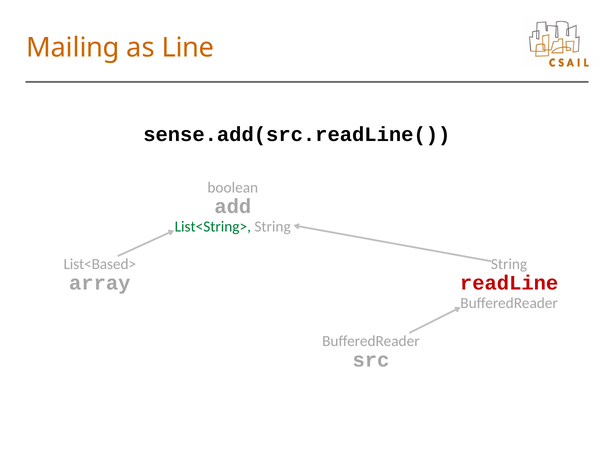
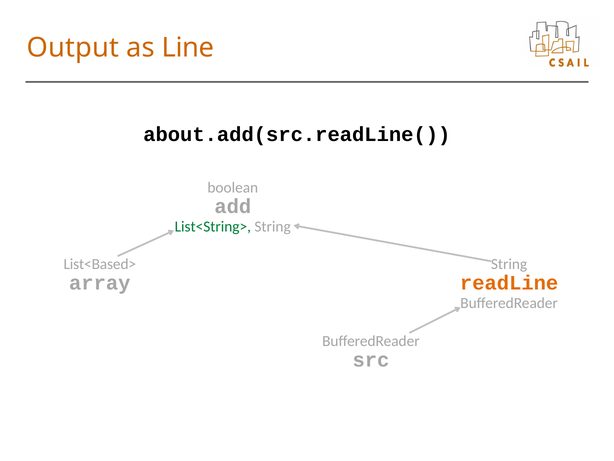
Mailing: Mailing -> Output
sense.add(src.readLine(: sense.add(src.readLine( -> about.add(src.readLine(
readLine colour: red -> orange
